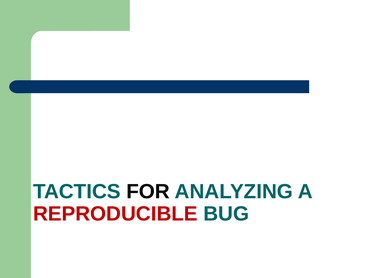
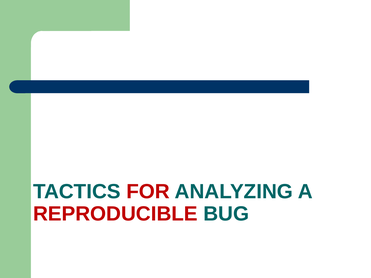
FOR colour: black -> red
